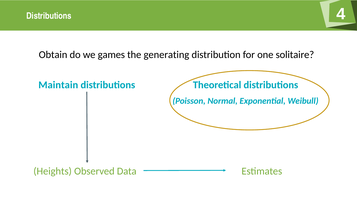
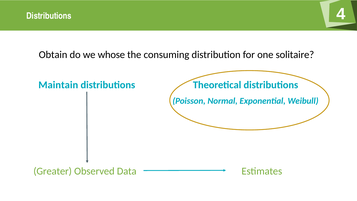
games: games -> whose
generating: generating -> consuming
Heights: Heights -> Greater
